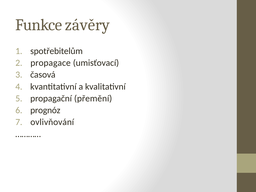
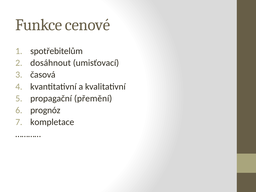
závěry: závěry -> cenové
propagace: propagace -> dosáhnout
ovlivňování: ovlivňování -> kompletace
